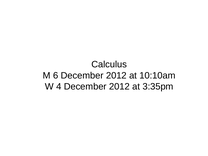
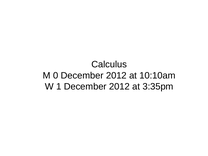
6: 6 -> 0
4: 4 -> 1
